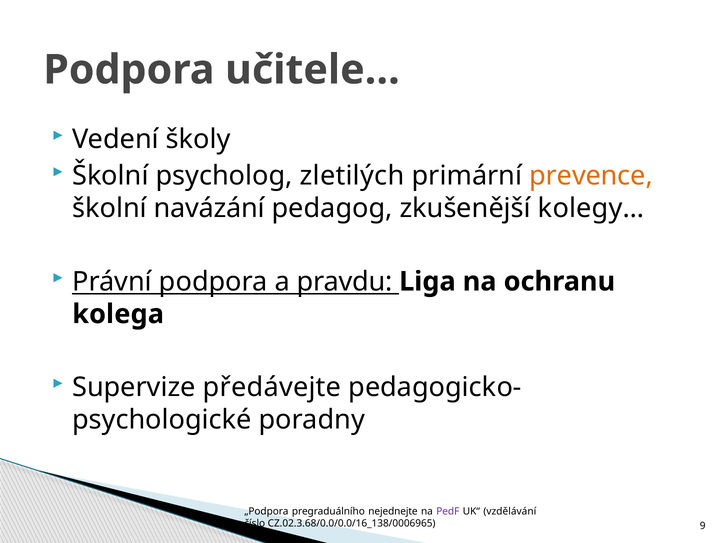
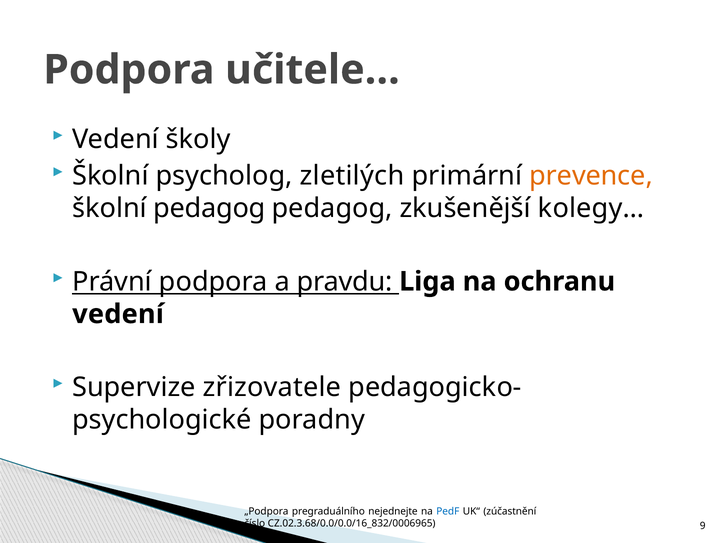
školní navázání: navázání -> pedagog
kolega at (118, 314): kolega -> vedení
předávejte: předávejte -> zřizovatele
PedF colour: purple -> blue
vzdělávání: vzdělávání -> zúčastnění
CZ.02.3.68/0.0/0.0/16_138/0006965: CZ.02.3.68/0.0/0.0/16_138/0006965 -> CZ.02.3.68/0.0/0.0/16_832/0006965
